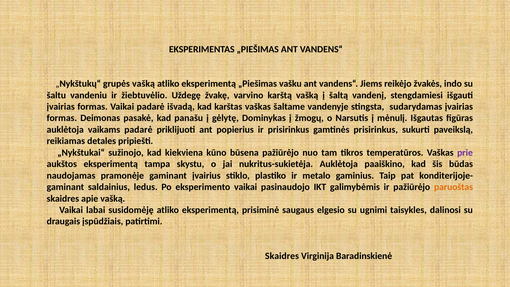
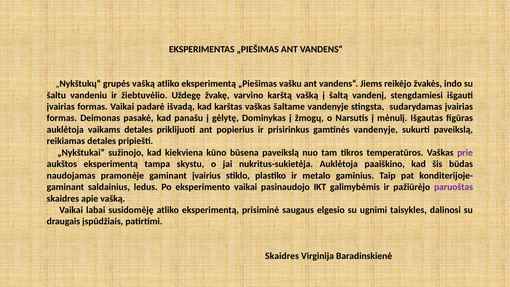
vaikams padarė: padarė -> detales
gamtinės prisirinkus: prisirinkus -> vandenyje
būsena pažiūrėjo: pažiūrėjo -> paveikslą
paruoštas colour: orange -> purple
